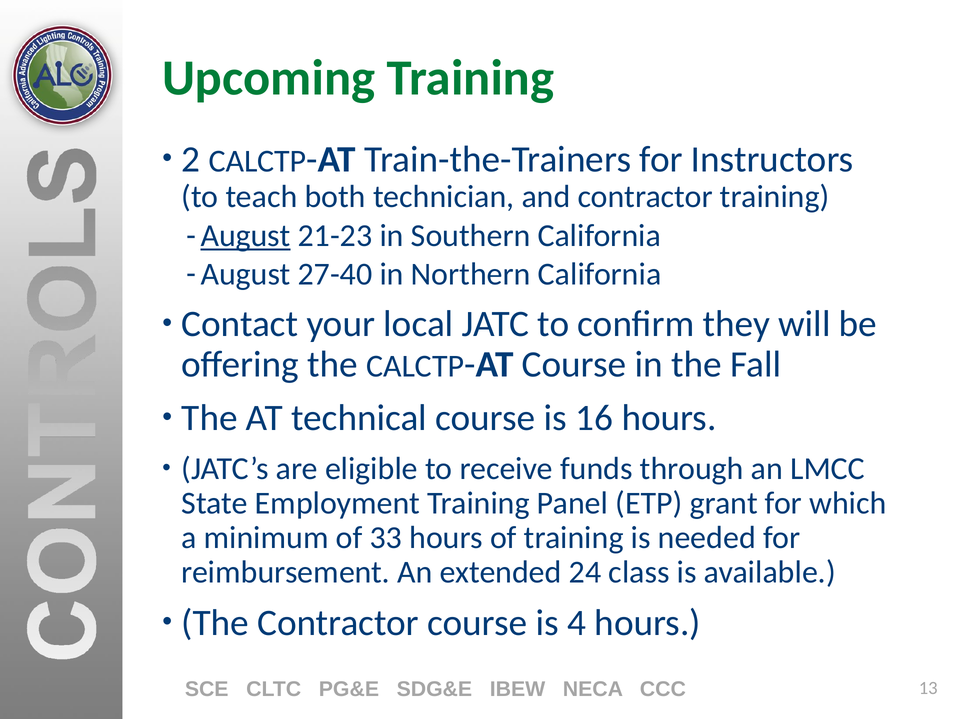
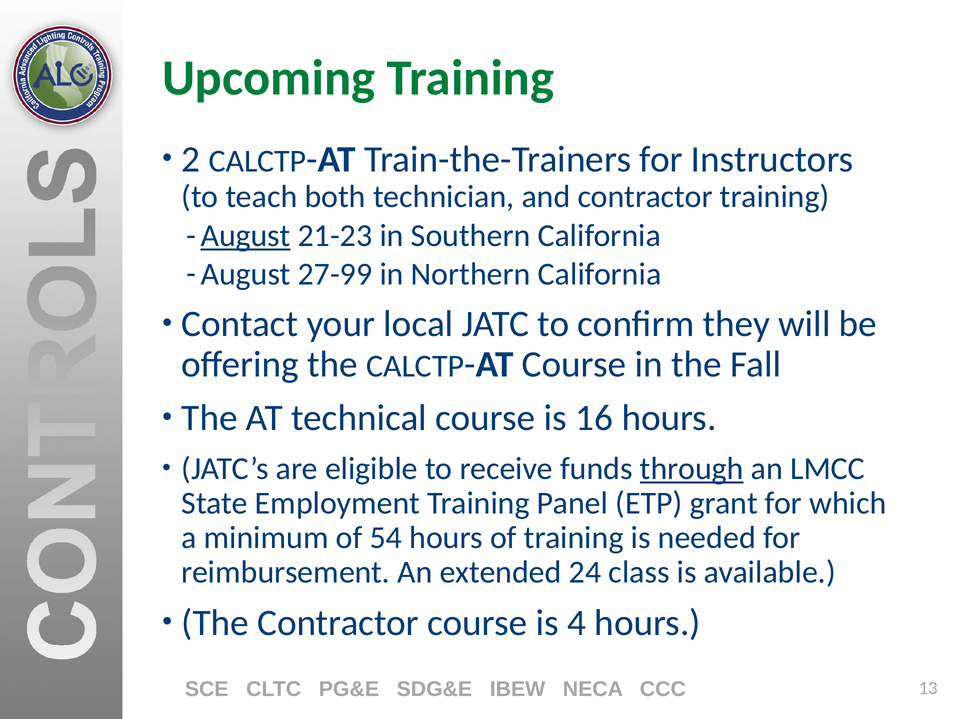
27-40: 27-40 -> 27-99
through underline: none -> present
33: 33 -> 54
